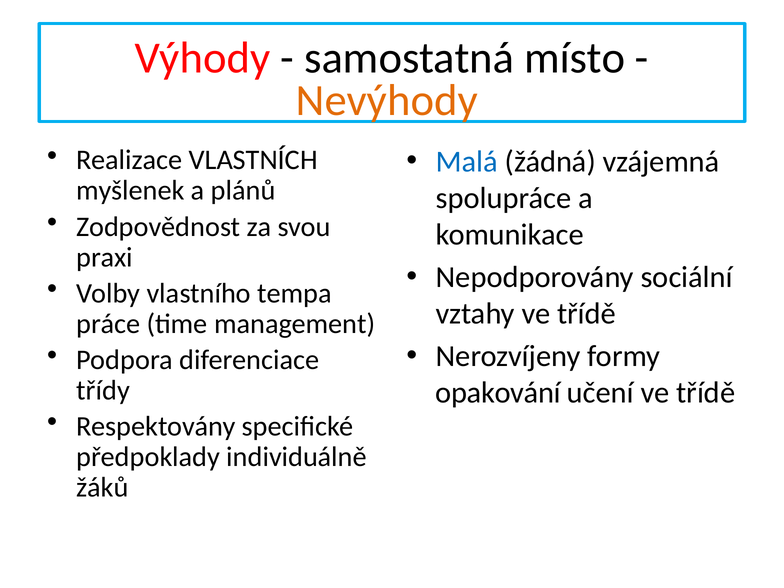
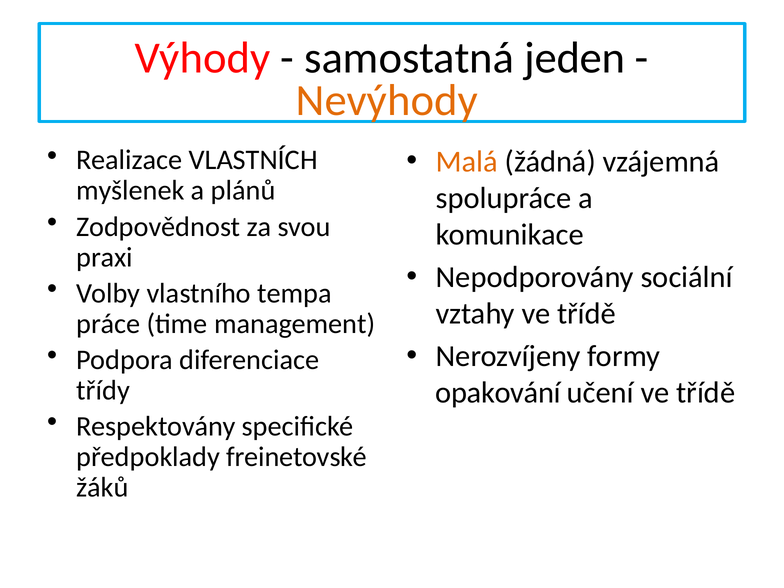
místo: místo -> jeden
Malá colour: blue -> orange
individuálně: individuálně -> freinetovské
